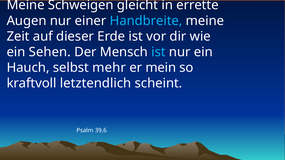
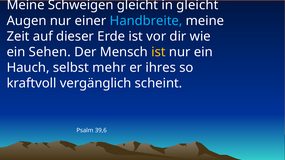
in errette: errette -> gleicht
ist at (158, 52) colour: light blue -> yellow
mein: mein -> ihres
letztendlich: letztendlich -> vergänglich
